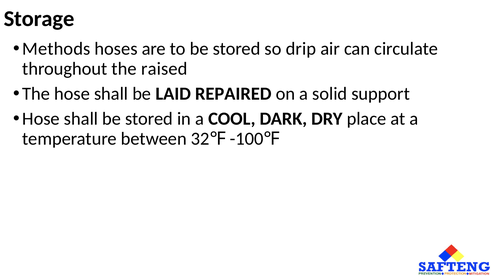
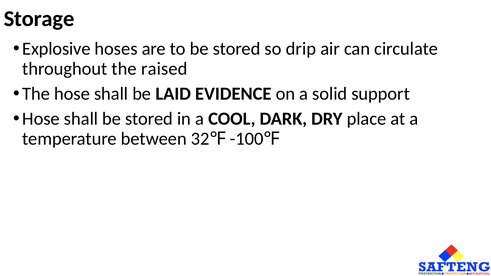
Methods: Methods -> Explosive
REPAIRED: REPAIRED -> EVIDENCE
